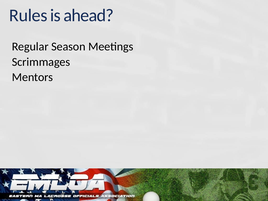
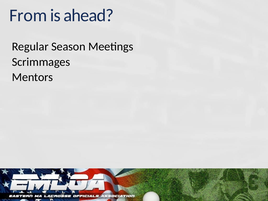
Rules: Rules -> From
